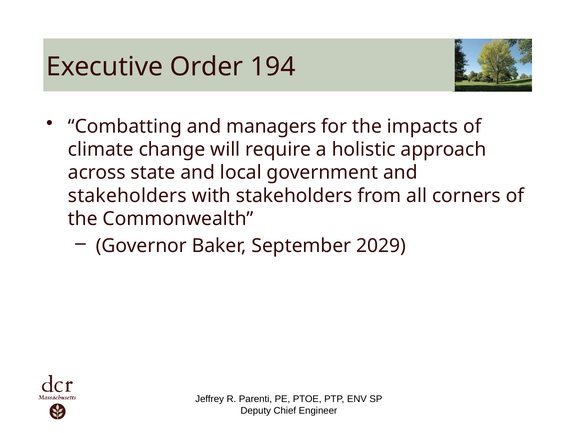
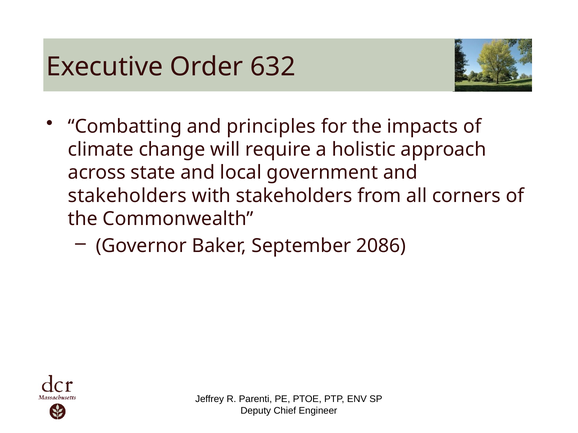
194: 194 -> 632
managers: managers -> principles
2029: 2029 -> 2086
